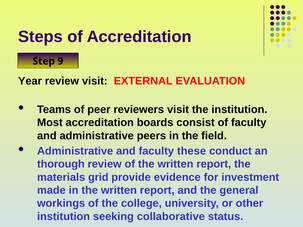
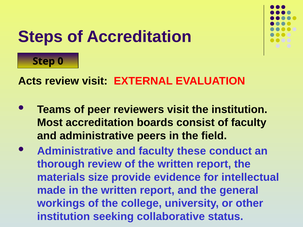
9: 9 -> 0
Year: Year -> Acts
grid: grid -> size
investment: investment -> intellectual
